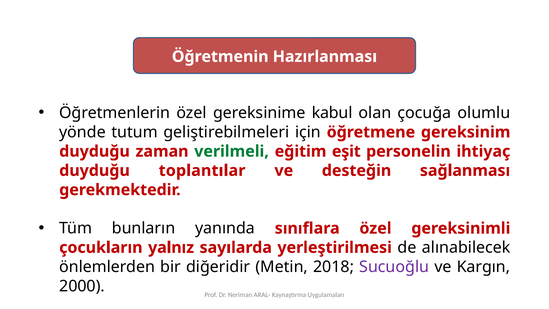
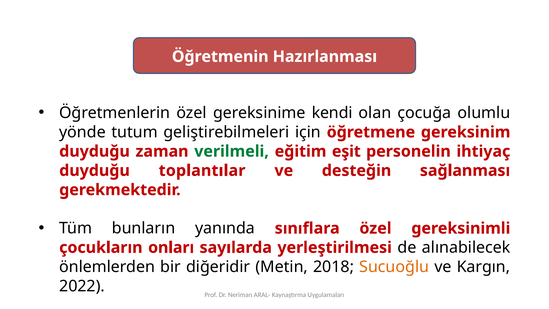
kabul: kabul -> kendi
yalnız: yalnız -> onları
Sucuoğlu colour: purple -> orange
2000: 2000 -> 2022
